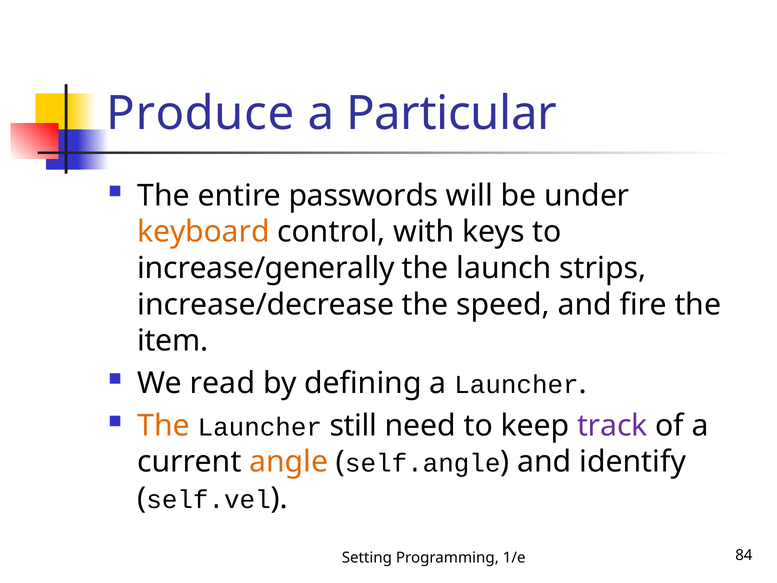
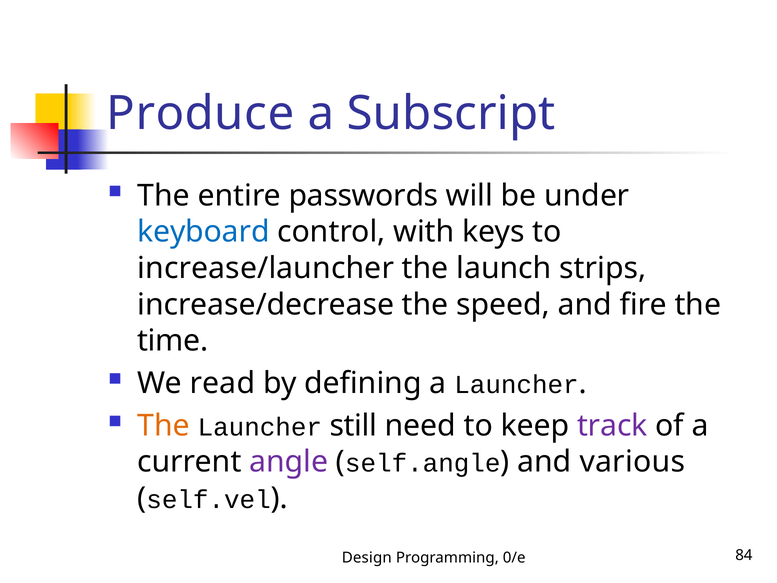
Particular: Particular -> Subscript
keyboard colour: orange -> blue
increase/generally: increase/generally -> increase/launcher
item: item -> time
angle colour: orange -> purple
identify: identify -> various
Setting: Setting -> Design
1/e: 1/e -> 0/e
